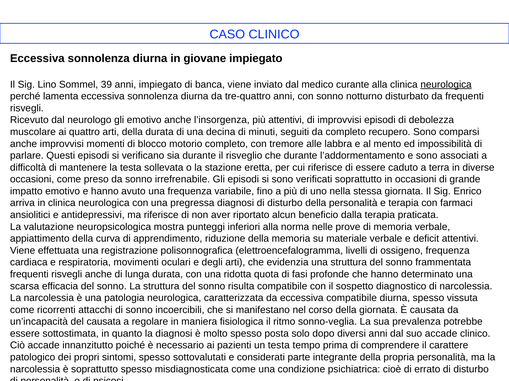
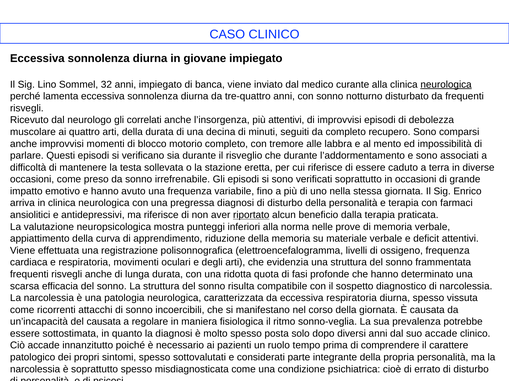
39: 39 -> 32
gli emotivo: emotivo -> correlati
riportato underline: none -> present
eccessiva compatibile: compatibile -> respiratoria
un testa: testa -> ruolo
